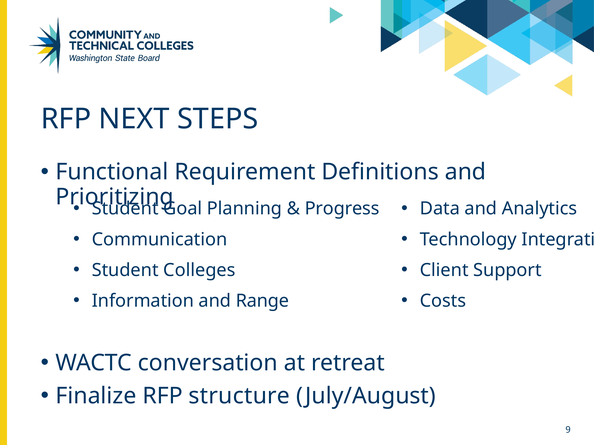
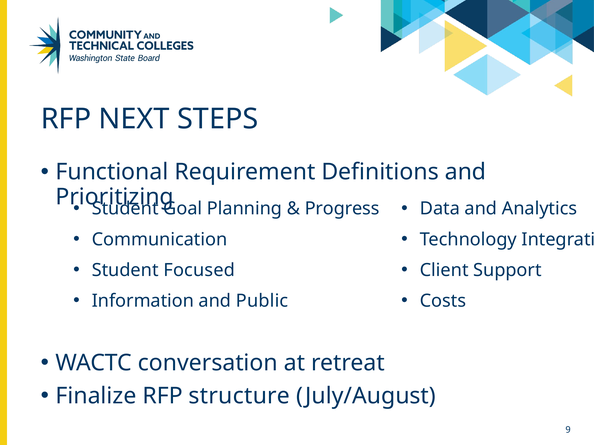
Colleges: Colleges -> Focused
Range: Range -> Public
